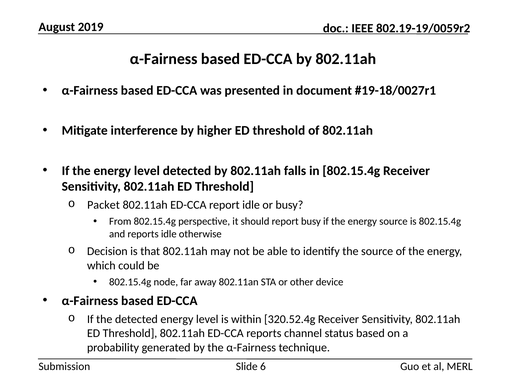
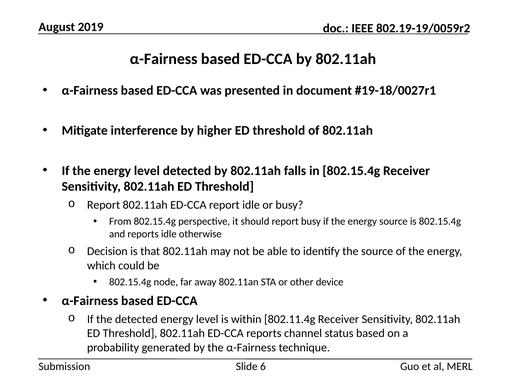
Packet at (103, 205): Packet -> Report
320.52.4g: 320.52.4g -> 802.11.4g
